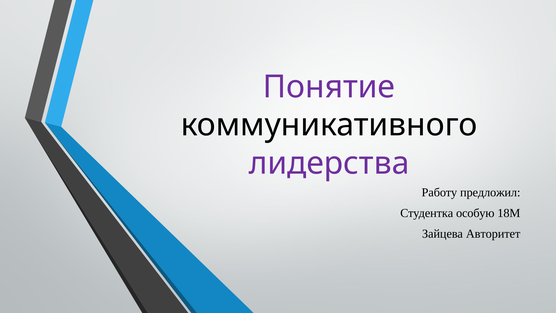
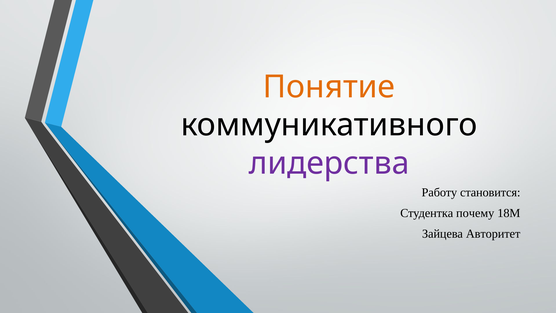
Понятие colour: purple -> orange
предложил: предложил -> становится
особую: особую -> почему
